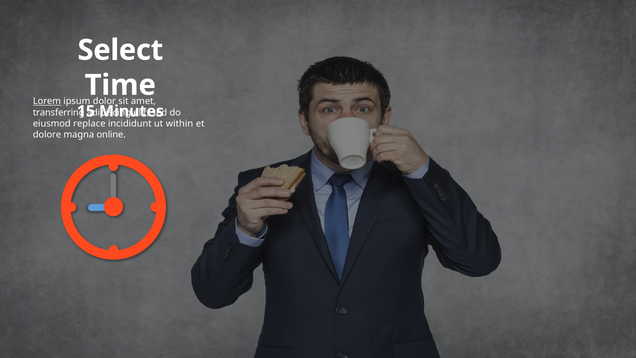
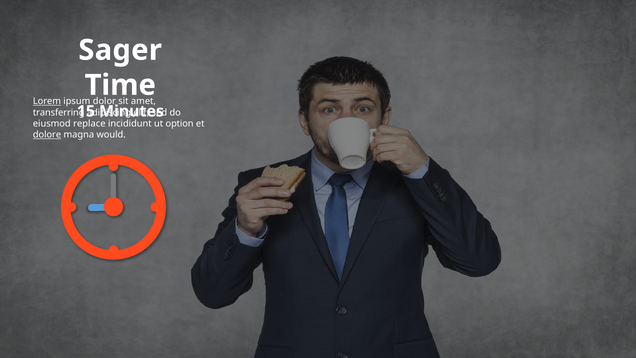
Select: Select -> Sager
within: within -> option
dolore underline: none -> present
online: online -> would
